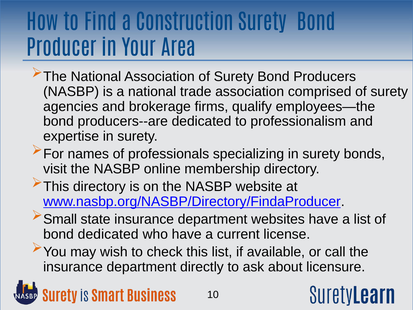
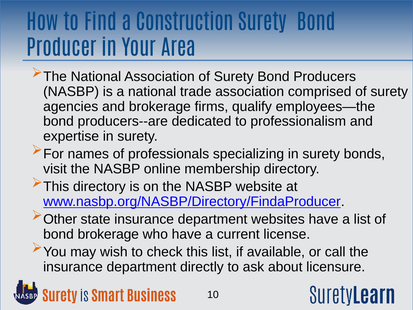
Small: Small -> Other
bond dedicated: dedicated -> brokerage
